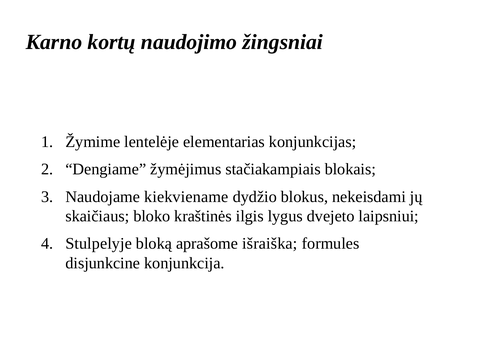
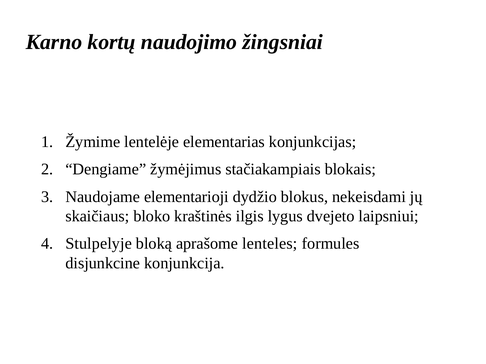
kiekviename: kiekviename -> elementarioji
išraiška: išraiška -> lenteles
